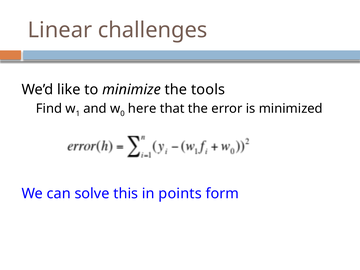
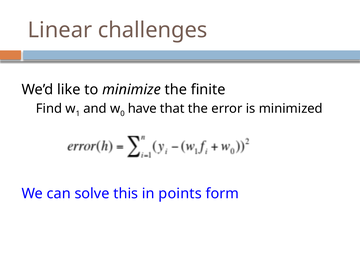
tools: tools -> finite
here: here -> have
